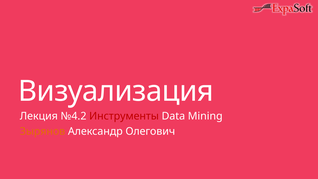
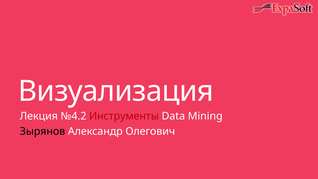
Зырянов colour: orange -> black
